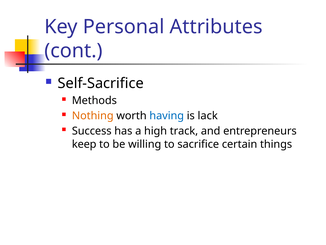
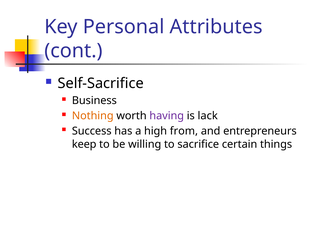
Methods: Methods -> Business
having colour: blue -> purple
track: track -> from
